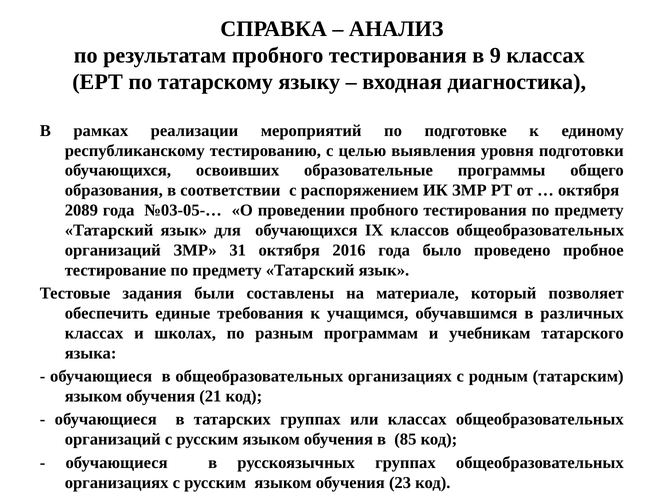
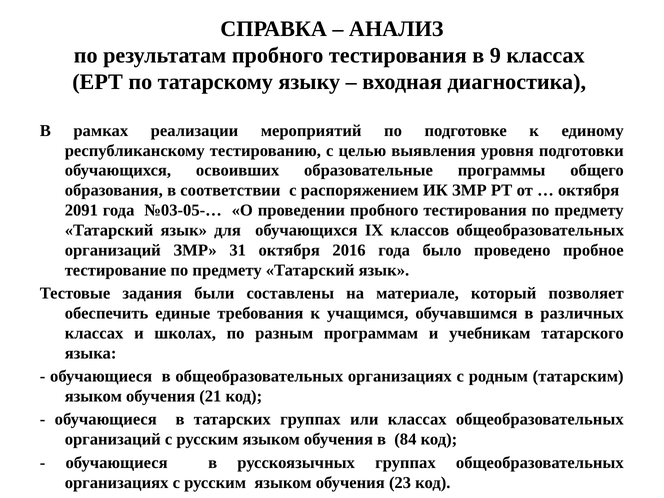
2089: 2089 -> 2091
85: 85 -> 84
